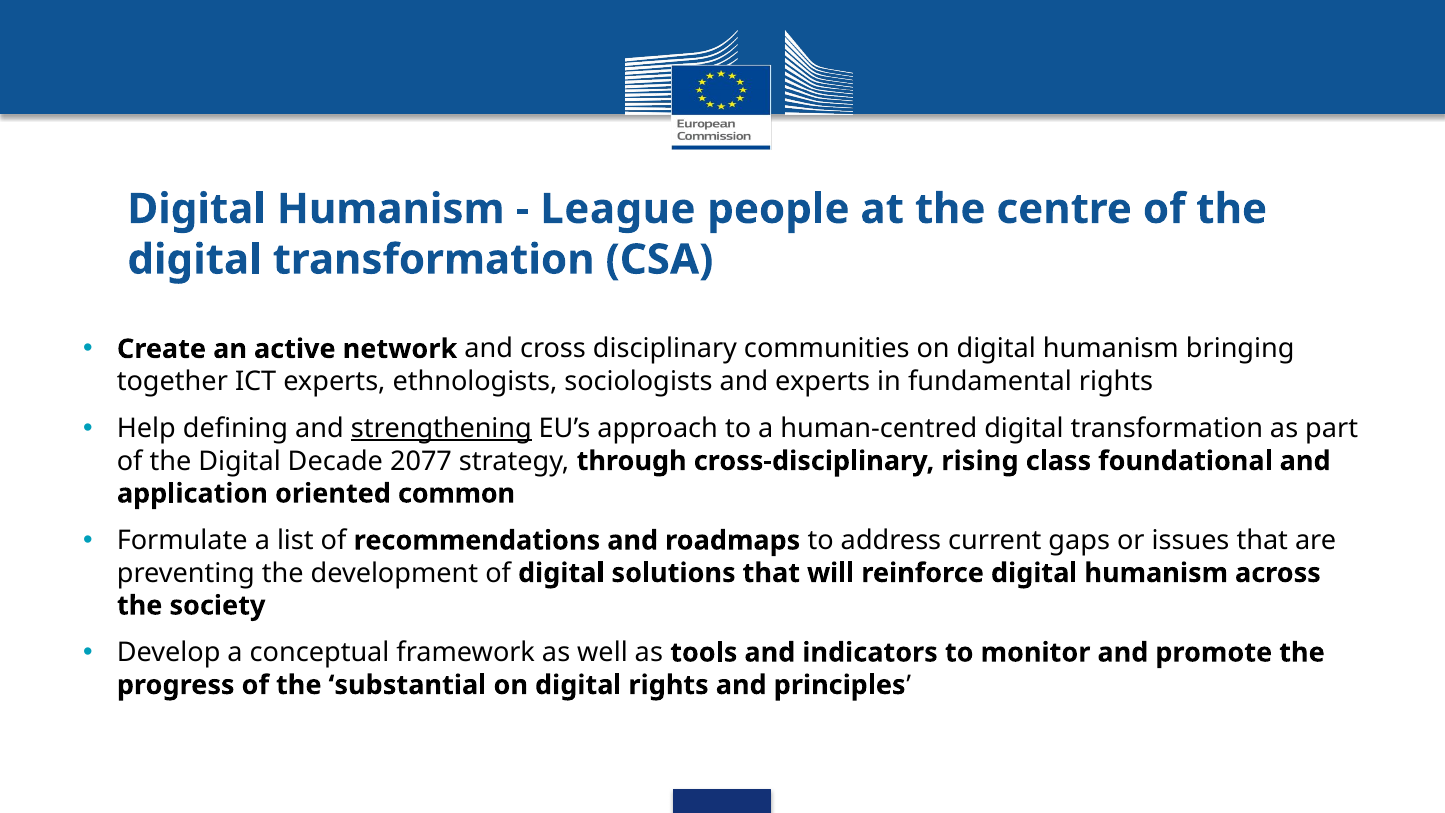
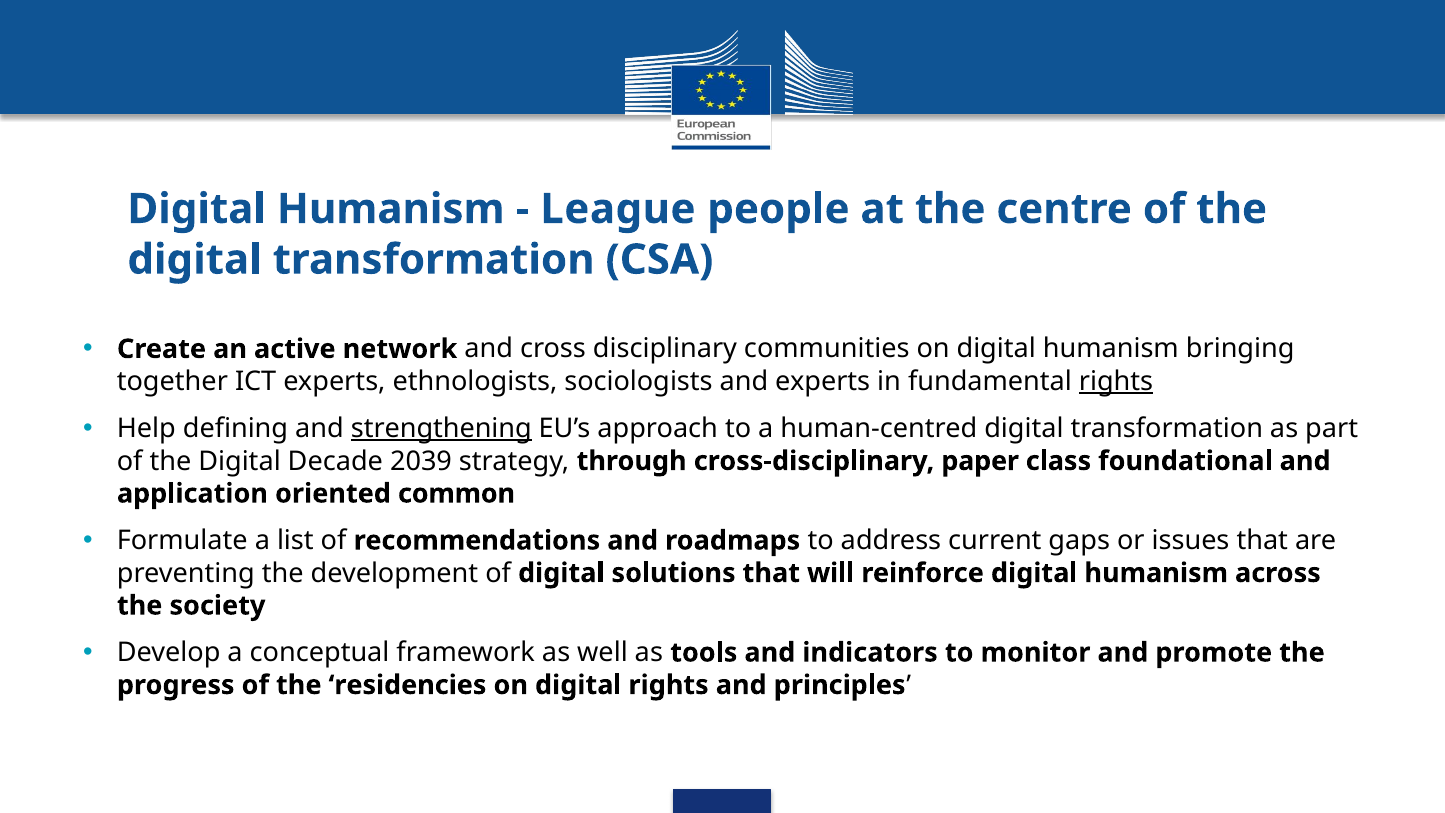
rights at (1116, 381) underline: none -> present
2077: 2077 -> 2039
rising: rising -> paper
substantial: substantial -> residencies
